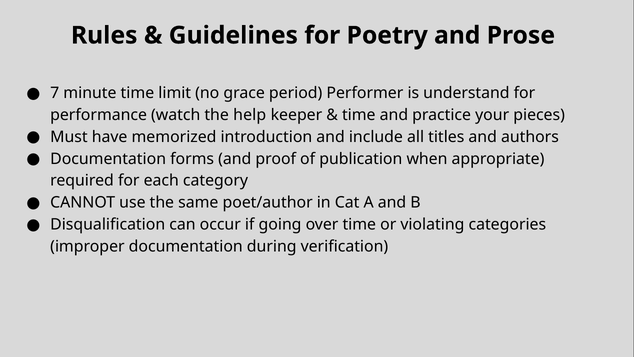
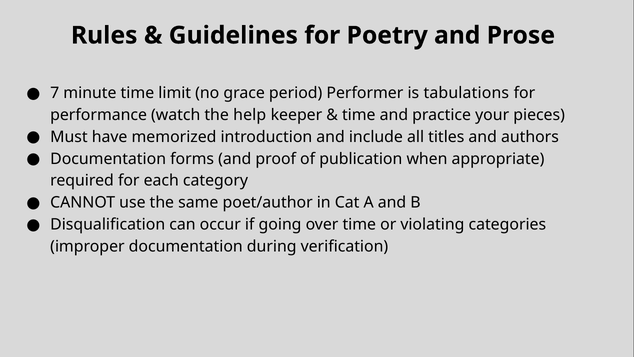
understand: understand -> tabulations
